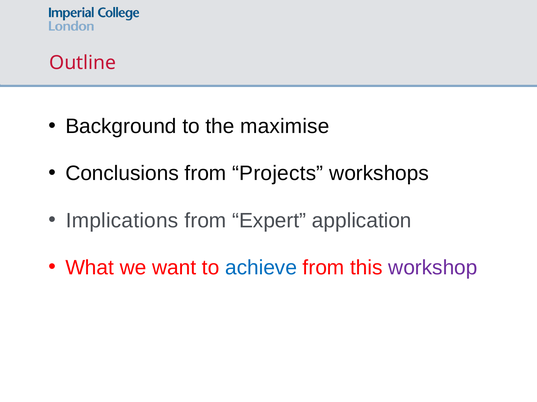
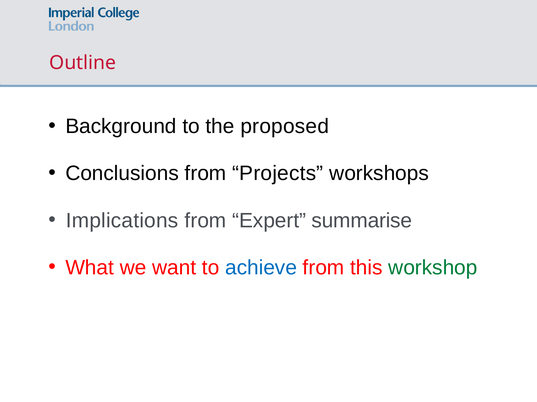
maximise: maximise -> proposed
application: application -> summarise
workshop colour: purple -> green
